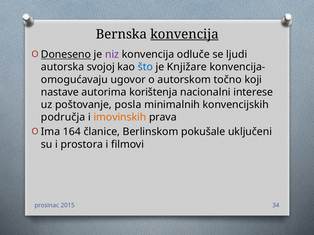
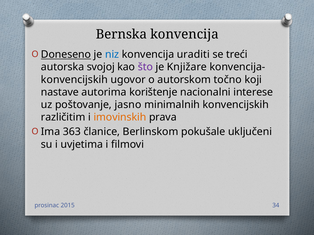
konvencija at (184, 34) underline: present -> none
niz colour: purple -> blue
odluče: odluče -> uraditi
ljudi: ljudi -> treći
što colour: blue -> purple
omogućavaju at (74, 80): omogućavaju -> konvencijskih
korištenja: korištenja -> korištenje
posla: posla -> jasno
područja: područja -> različitim
164: 164 -> 363
prostora: prostora -> uvjetima
